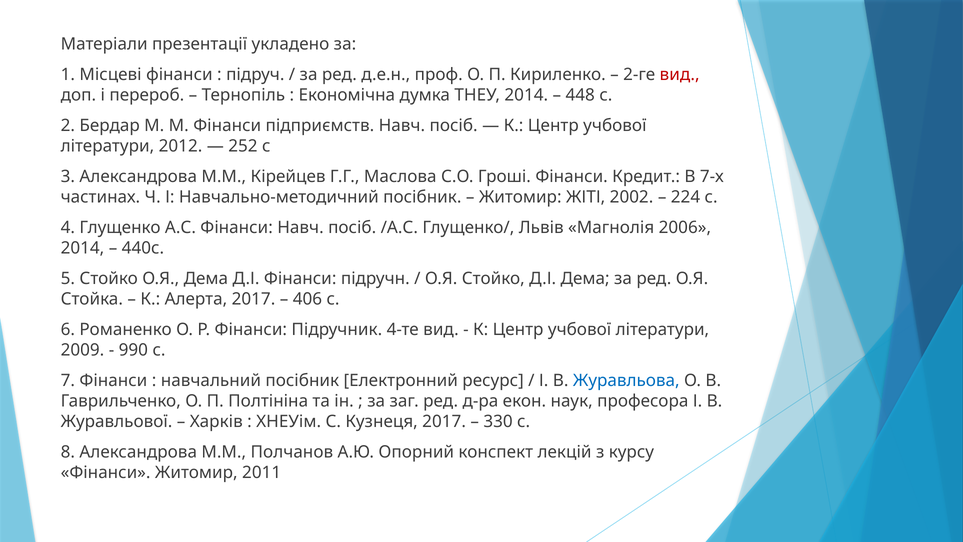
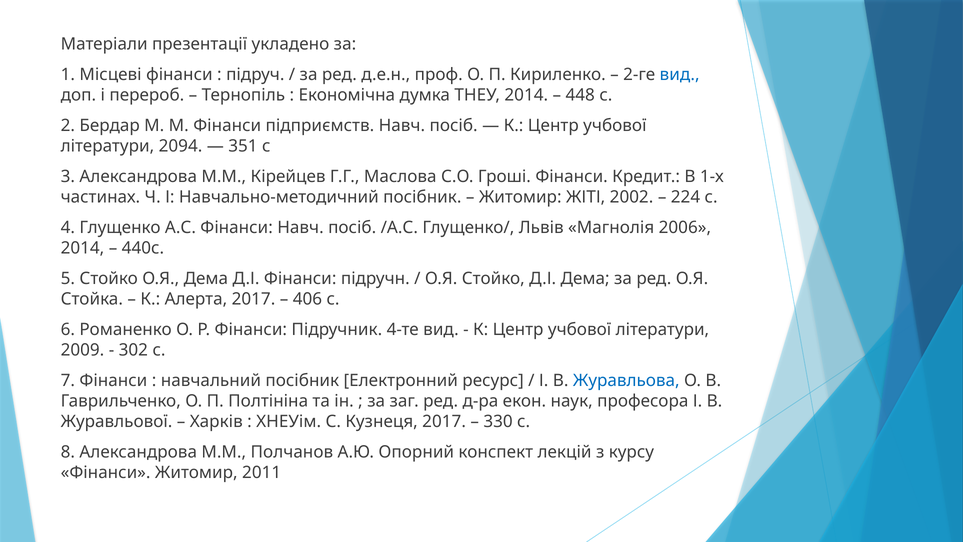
вид at (680, 75) colour: red -> blue
2012: 2012 -> 2094
252: 252 -> 351
7-х: 7-х -> 1-х
990: 990 -> 302
